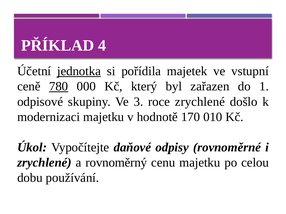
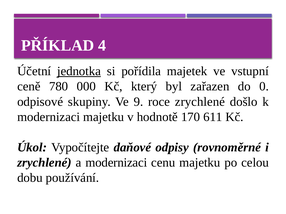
780 underline: present -> none
1: 1 -> 0
3: 3 -> 9
010: 010 -> 611
a rovnoměrný: rovnoměrný -> modernizaci
